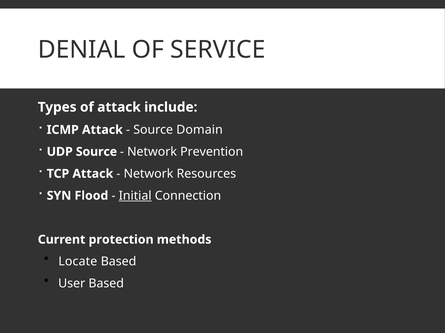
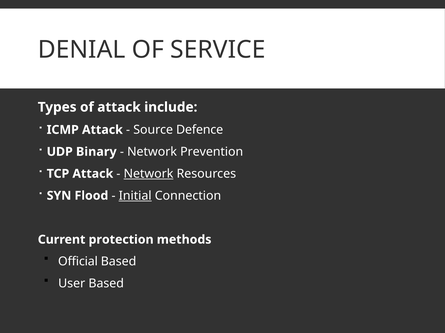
Domain: Domain -> Defence
UDP Source: Source -> Binary
Network at (149, 174) underline: none -> present
Locate: Locate -> Official
